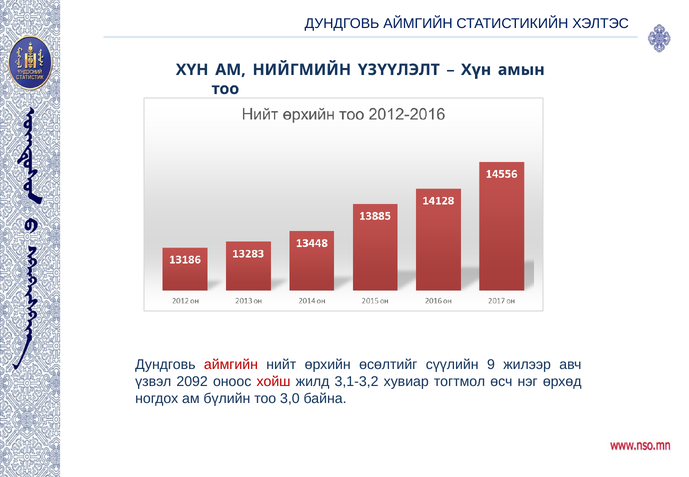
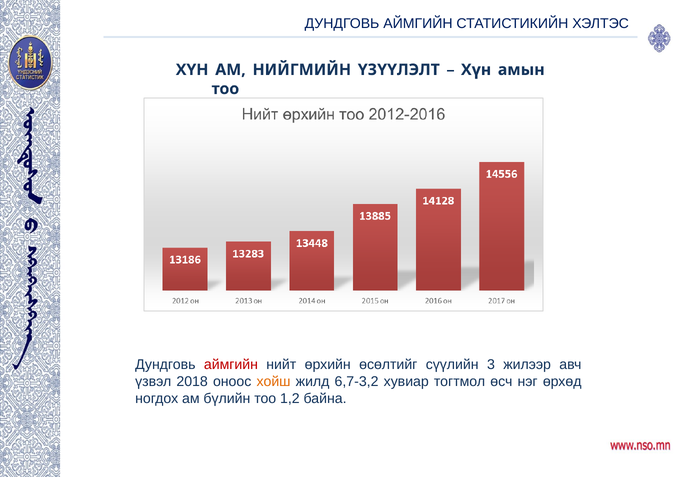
9: 9 -> 3
2092: 2092 -> 2018
хойш colour: red -> orange
3,1-3,2: 3,1-3,2 -> 6,7-3,2
3,0: 3,0 -> 1,2
